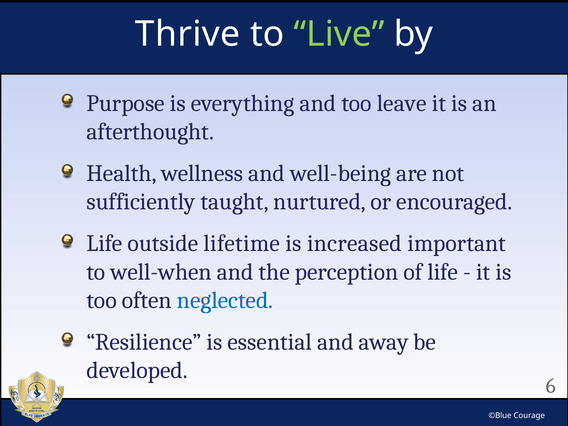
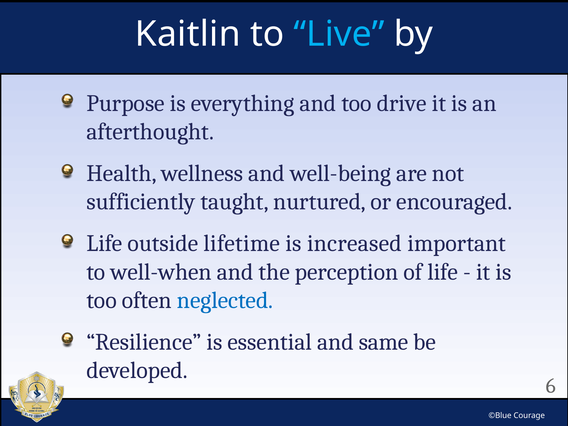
Thrive: Thrive -> Kaitlin
Live colour: light green -> light blue
leave: leave -> drive
away: away -> same
